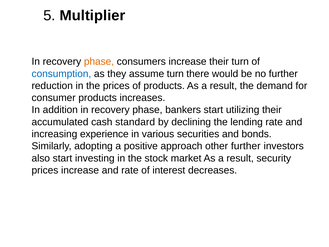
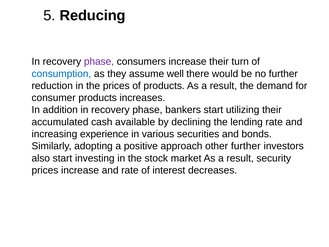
Multiplier: Multiplier -> Reducing
phase at (99, 62) colour: orange -> purple
assume turn: turn -> well
standard: standard -> available
